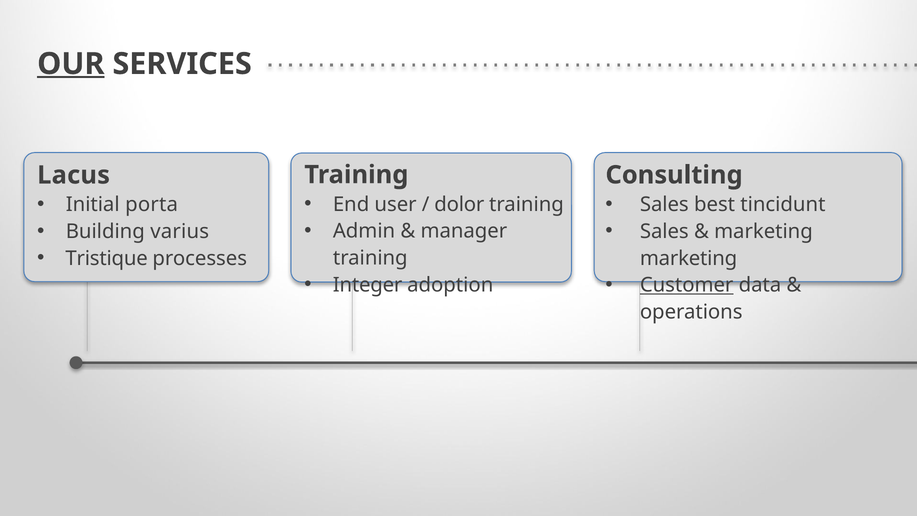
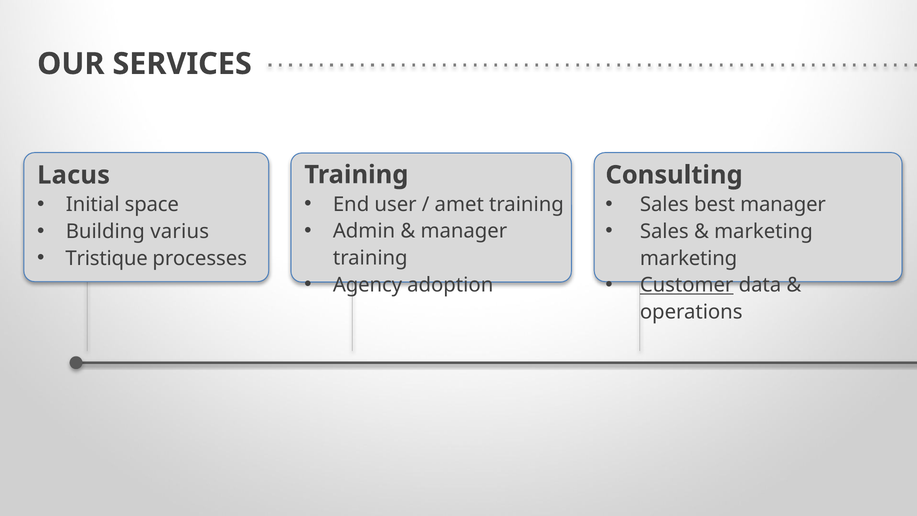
OUR underline: present -> none
dolor: dolor -> amet
best tincidunt: tincidunt -> manager
porta: porta -> space
Integer: Integer -> Agency
